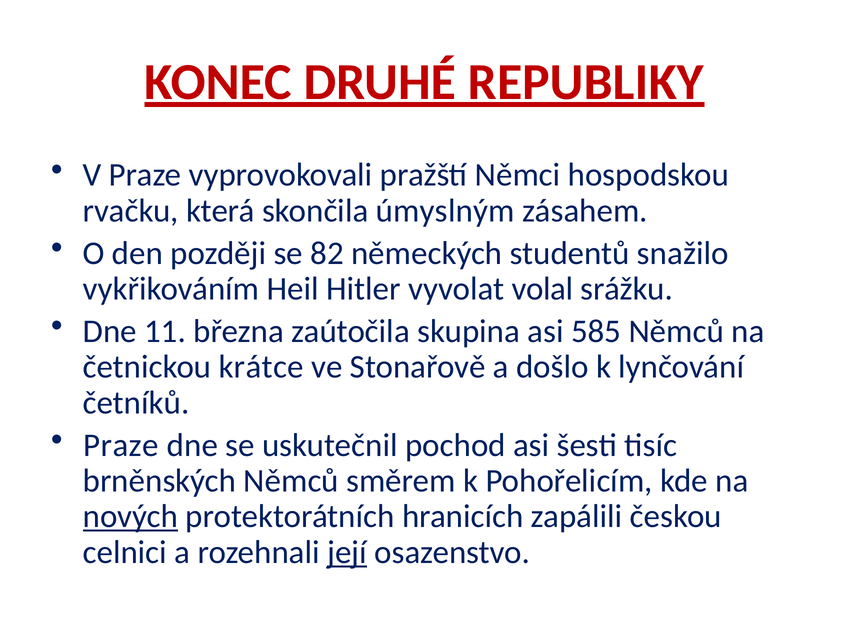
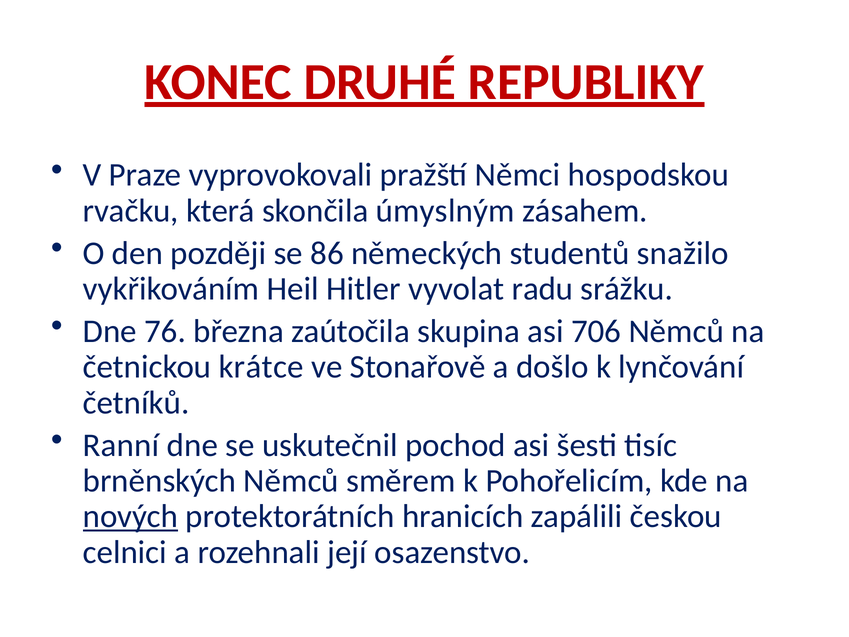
82: 82 -> 86
volal: volal -> radu
11: 11 -> 76
585: 585 -> 706
Praze at (121, 445): Praze -> Ranní
její underline: present -> none
